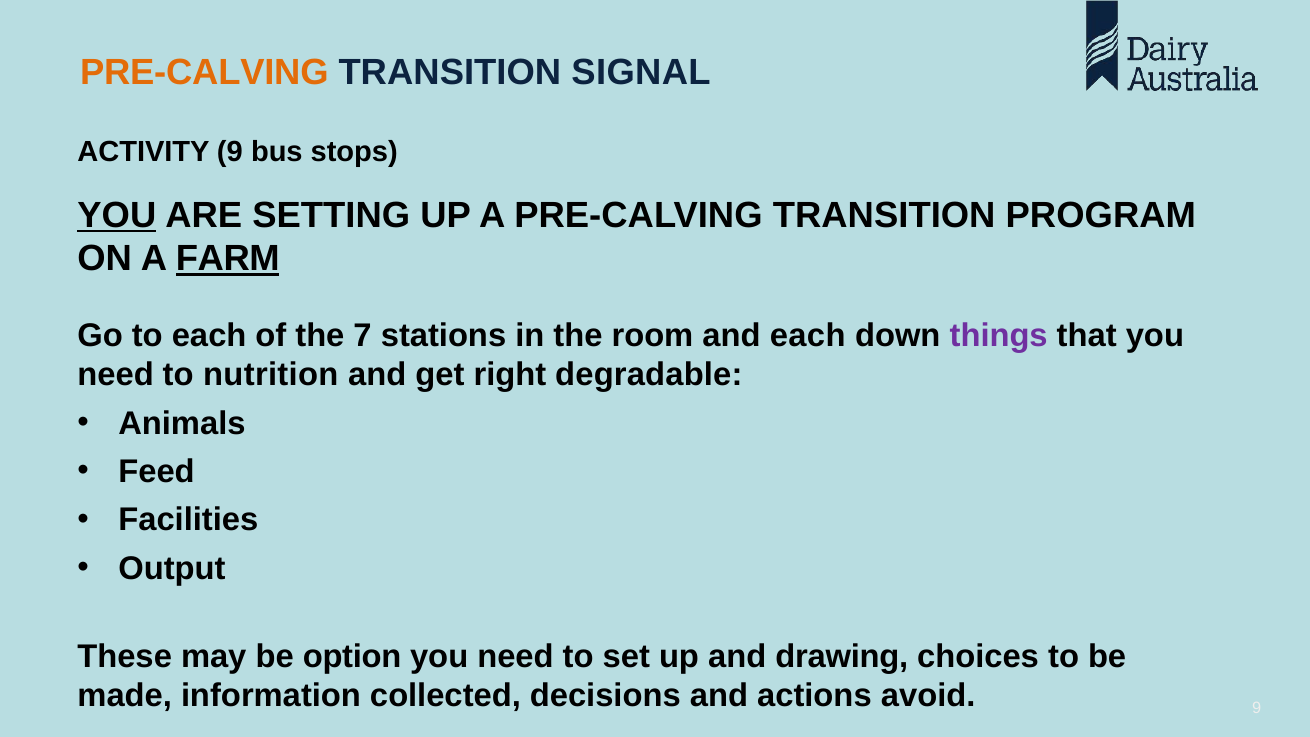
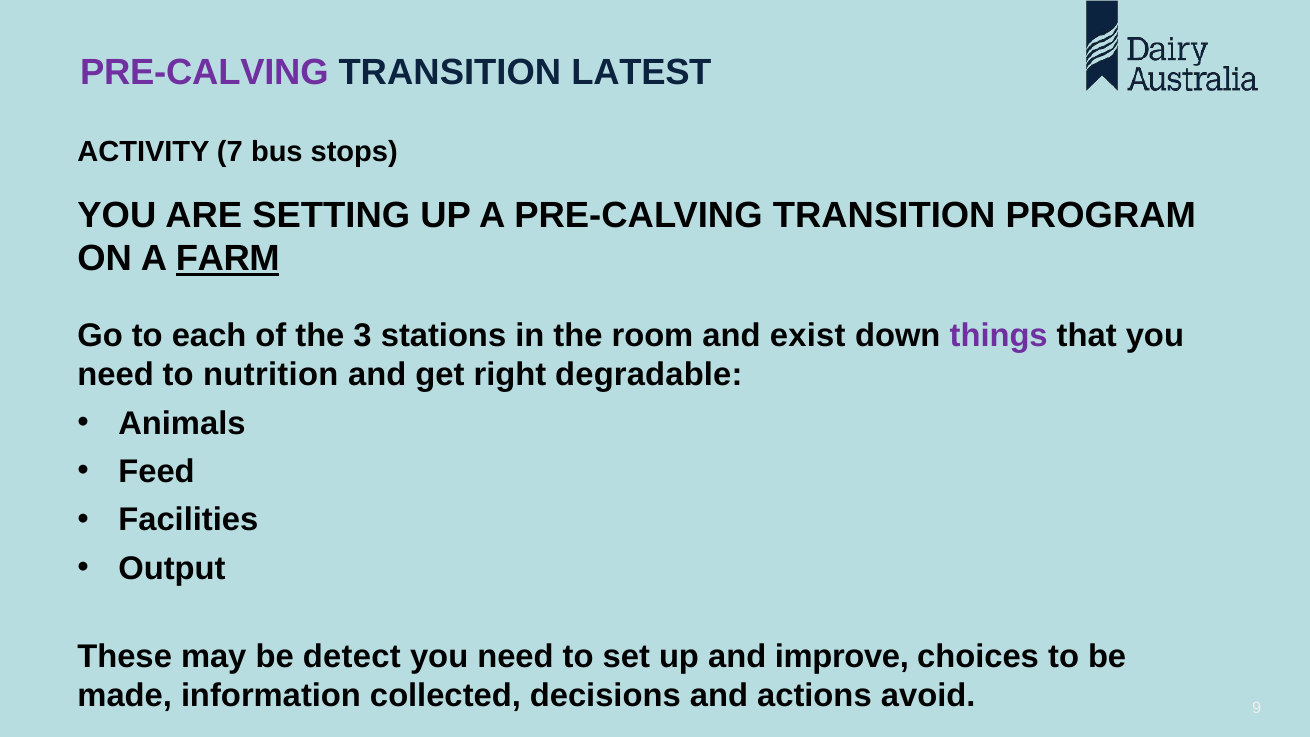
PRE-CALVING at (204, 73) colour: orange -> purple
SIGNAL: SIGNAL -> LATEST
ACTIVITY 9: 9 -> 7
YOU at (117, 215) underline: present -> none
7: 7 -> 3
and each: each -> exist
option: option -> detect
drawing: drawing -> improve
